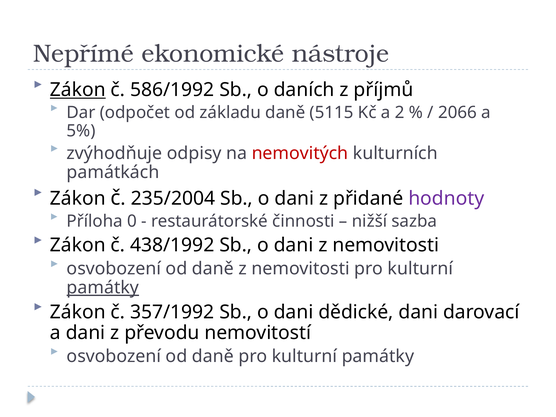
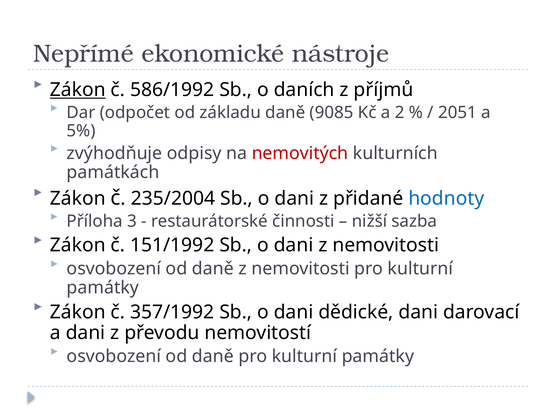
5115: 5115 -> 9085
2066: 2066 -> 2051
hodnoty colour: purple -> blue
0: 0 -> 3
438/1992: 438/1992 -> 151/1992
památky at (103, 288) underline: present -> none
